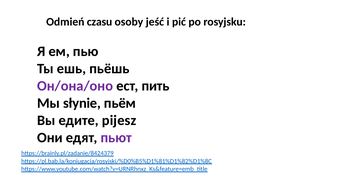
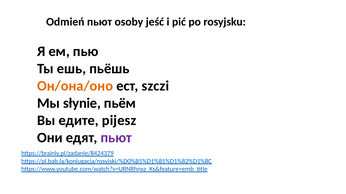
Odmień czasu: czasu -> пьют
Он/она/оно colour: purple -> orange
пить: пить -> szczi
